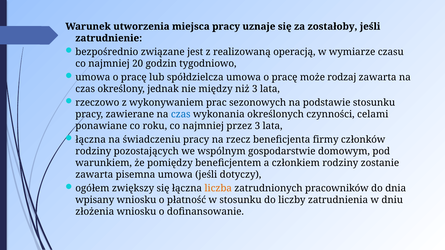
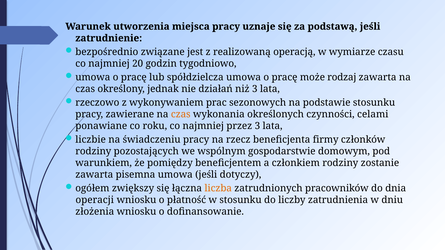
zostałoby: zostałoby -> podstawą
między: między -> działań
czas at (181, 114) colour: blue -> orange
łączna at (91, 140): łączna -> liczbie
wpisany: wpisany -> operacji
